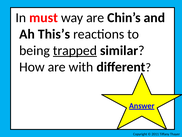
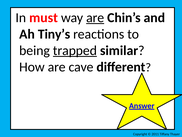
are at (95, 18) underline: none -> present
This’s: This’s -> Tiny’s
with: with -> cave
